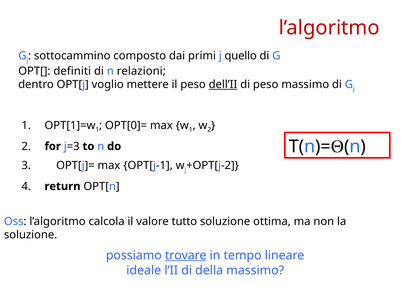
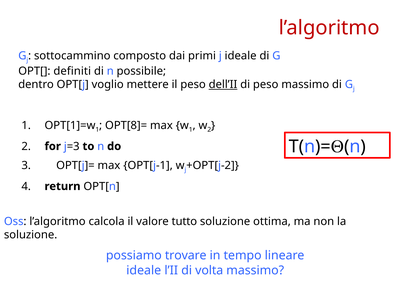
j quello: quello -> ideale
relazioni: relazioni -> possibile
OPT[0]=: OPT[0]= -> OPT[8]=
trovare underline: present -> none
della: della -> volta
